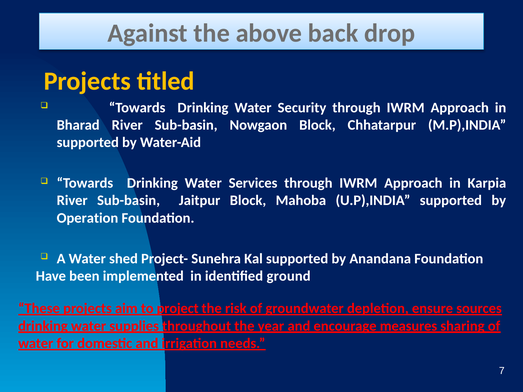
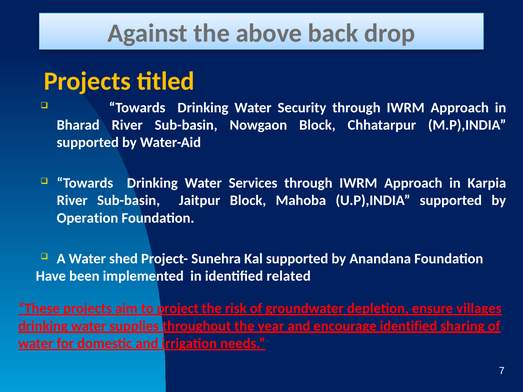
ground: ground -> related
sources: sources -> villages
encourage measures: measures -> identified
